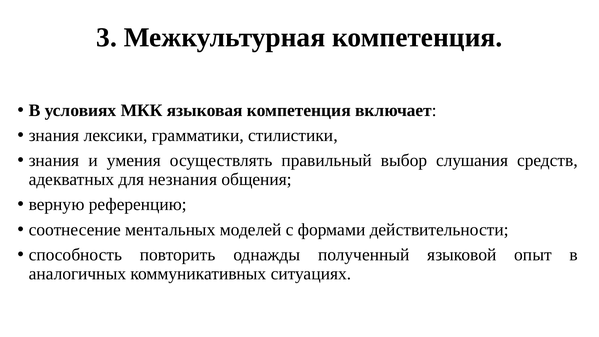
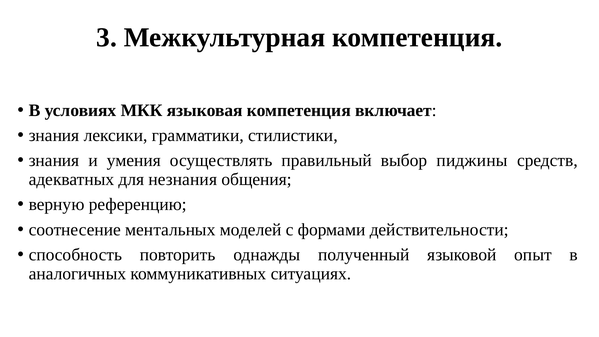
слушания: слушания -> пиджины
